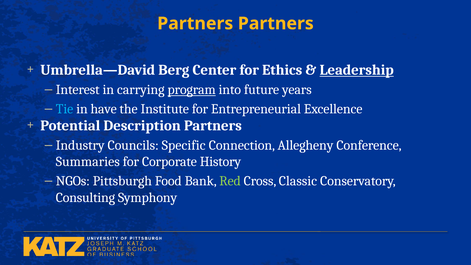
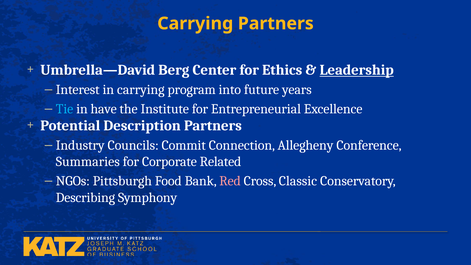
Partners at (195, 23): Partners -> Carrying
program underline: present -> none
Specific: Specific -> Commit
History: History -> Related
Red colour: light green -> pink
Consulting: Consulting -> Describing
